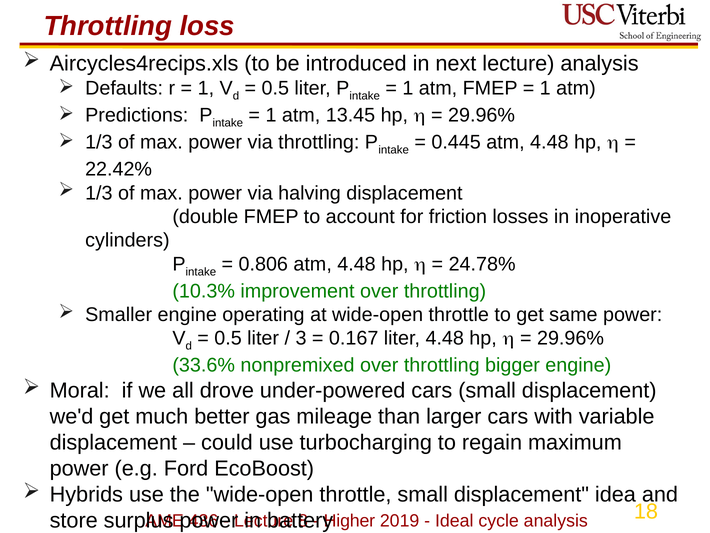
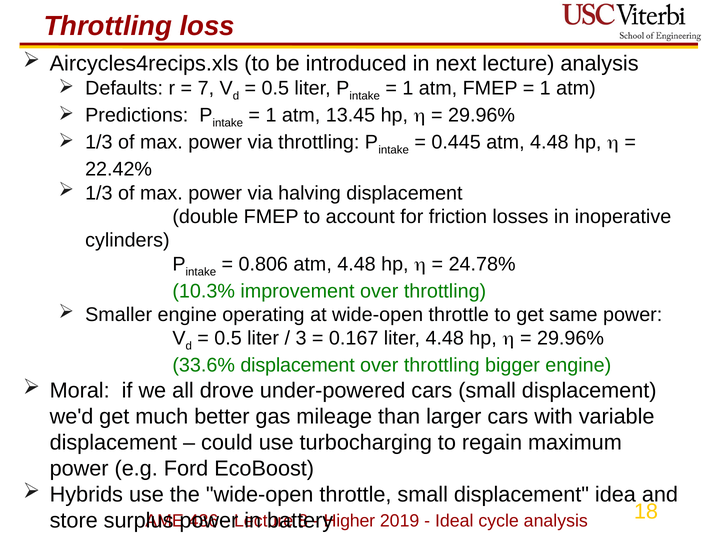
1 at (206, 88): 1 -> 7
33.6% nonpremixed: nonpremixed -> displacement
